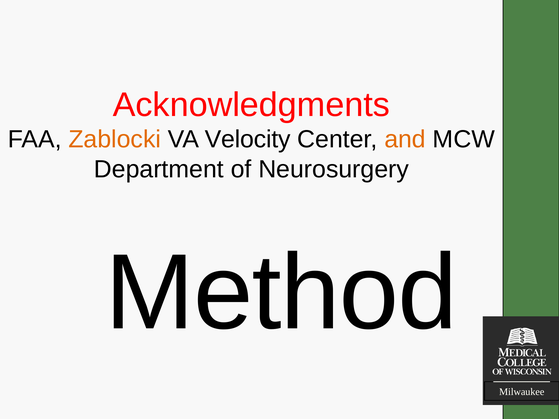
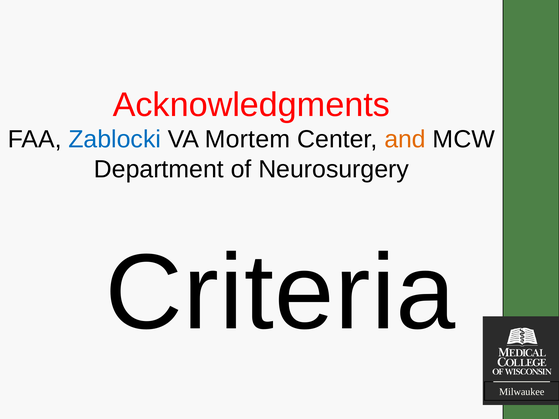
Zablocki colour: orange -> blue
Velocity: Velocity -> Mortem
Method: Method -> Criteria
